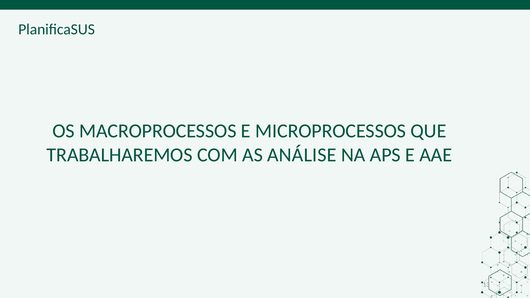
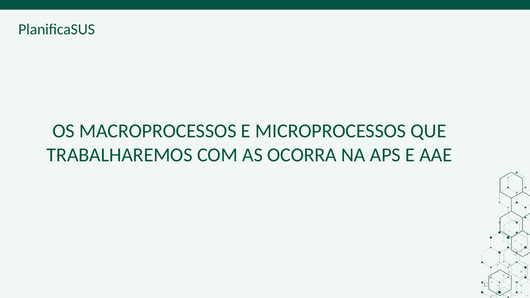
ANÁLISE: ANÁLISE -> OCORRA
